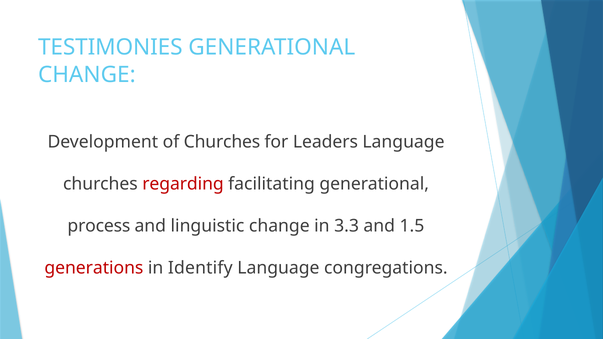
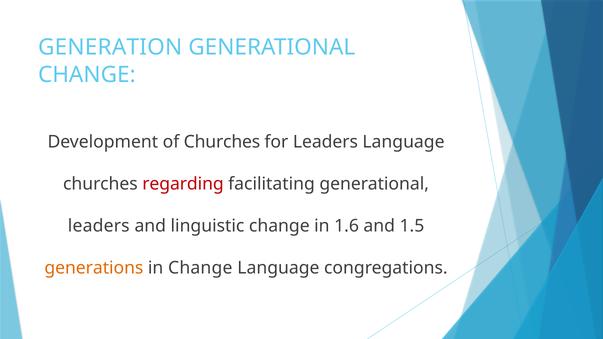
TESTIMONIES: TESTIMONIES -> GENERATION
process at (99, 226): process -> leaders
3.3: 3.3 -> 1.6
generations colour: red -> orange
in Identify: Identify -> Change
